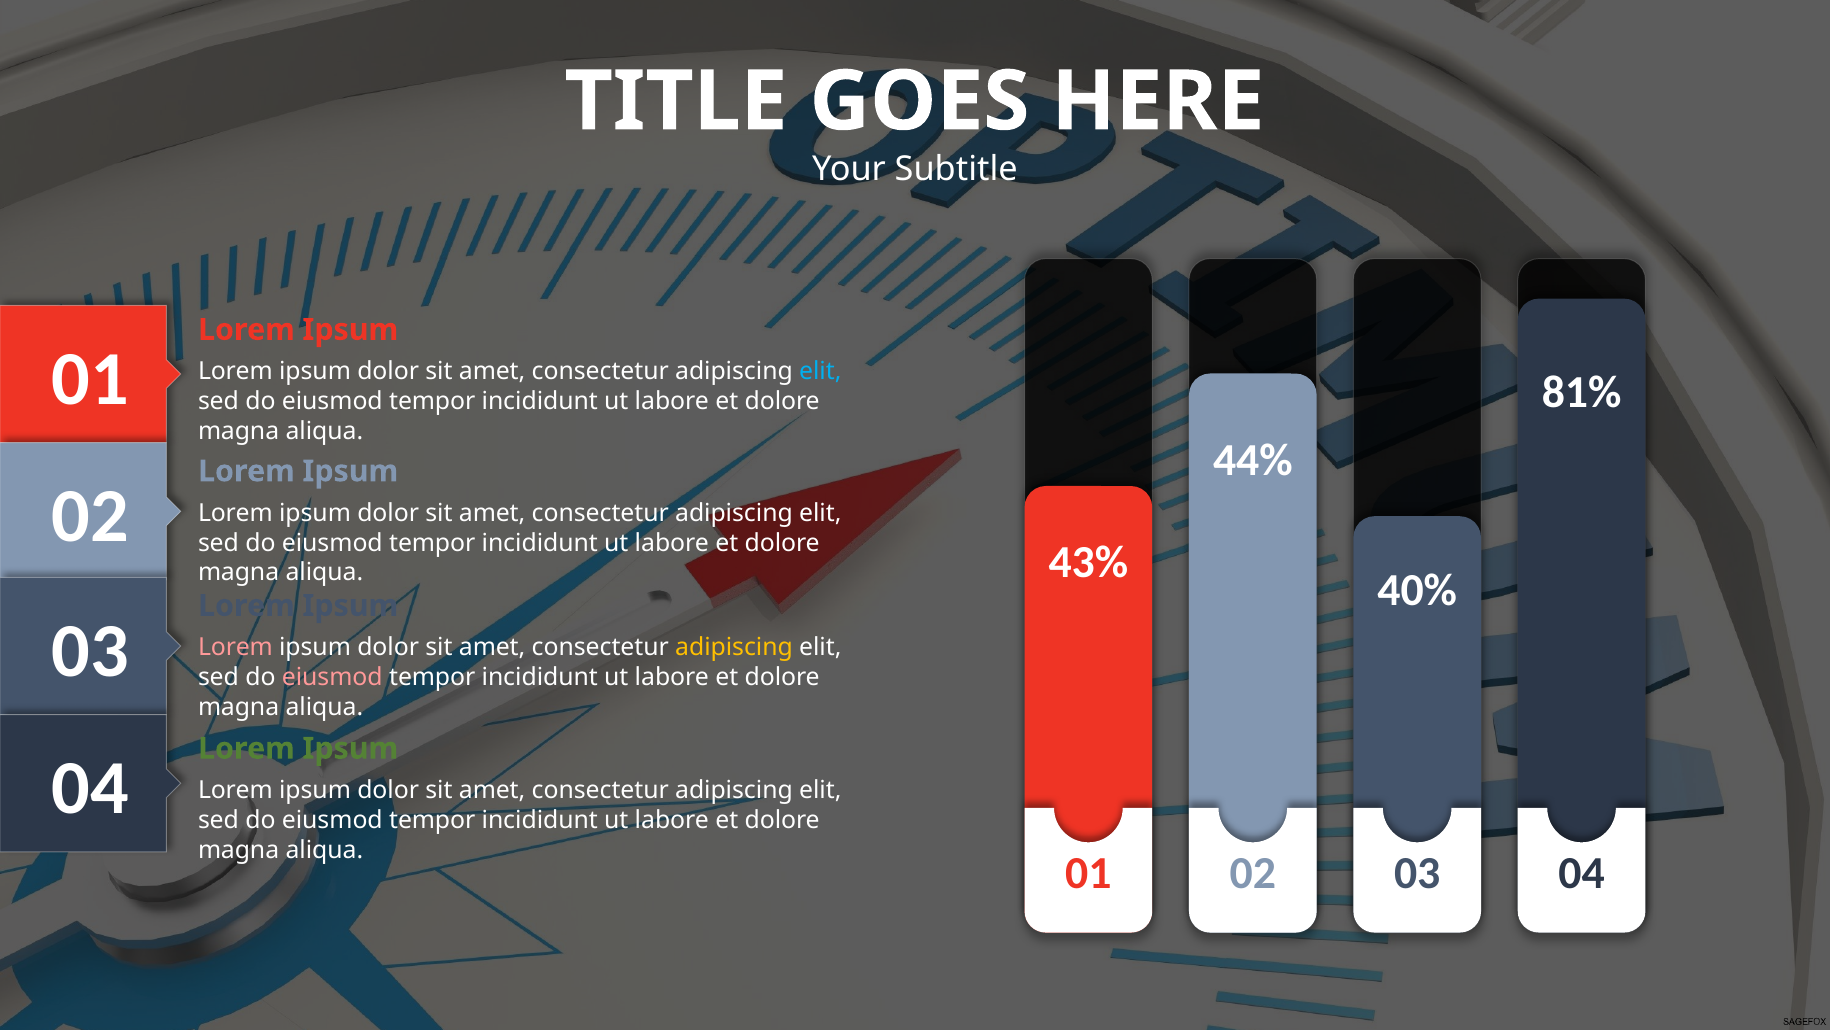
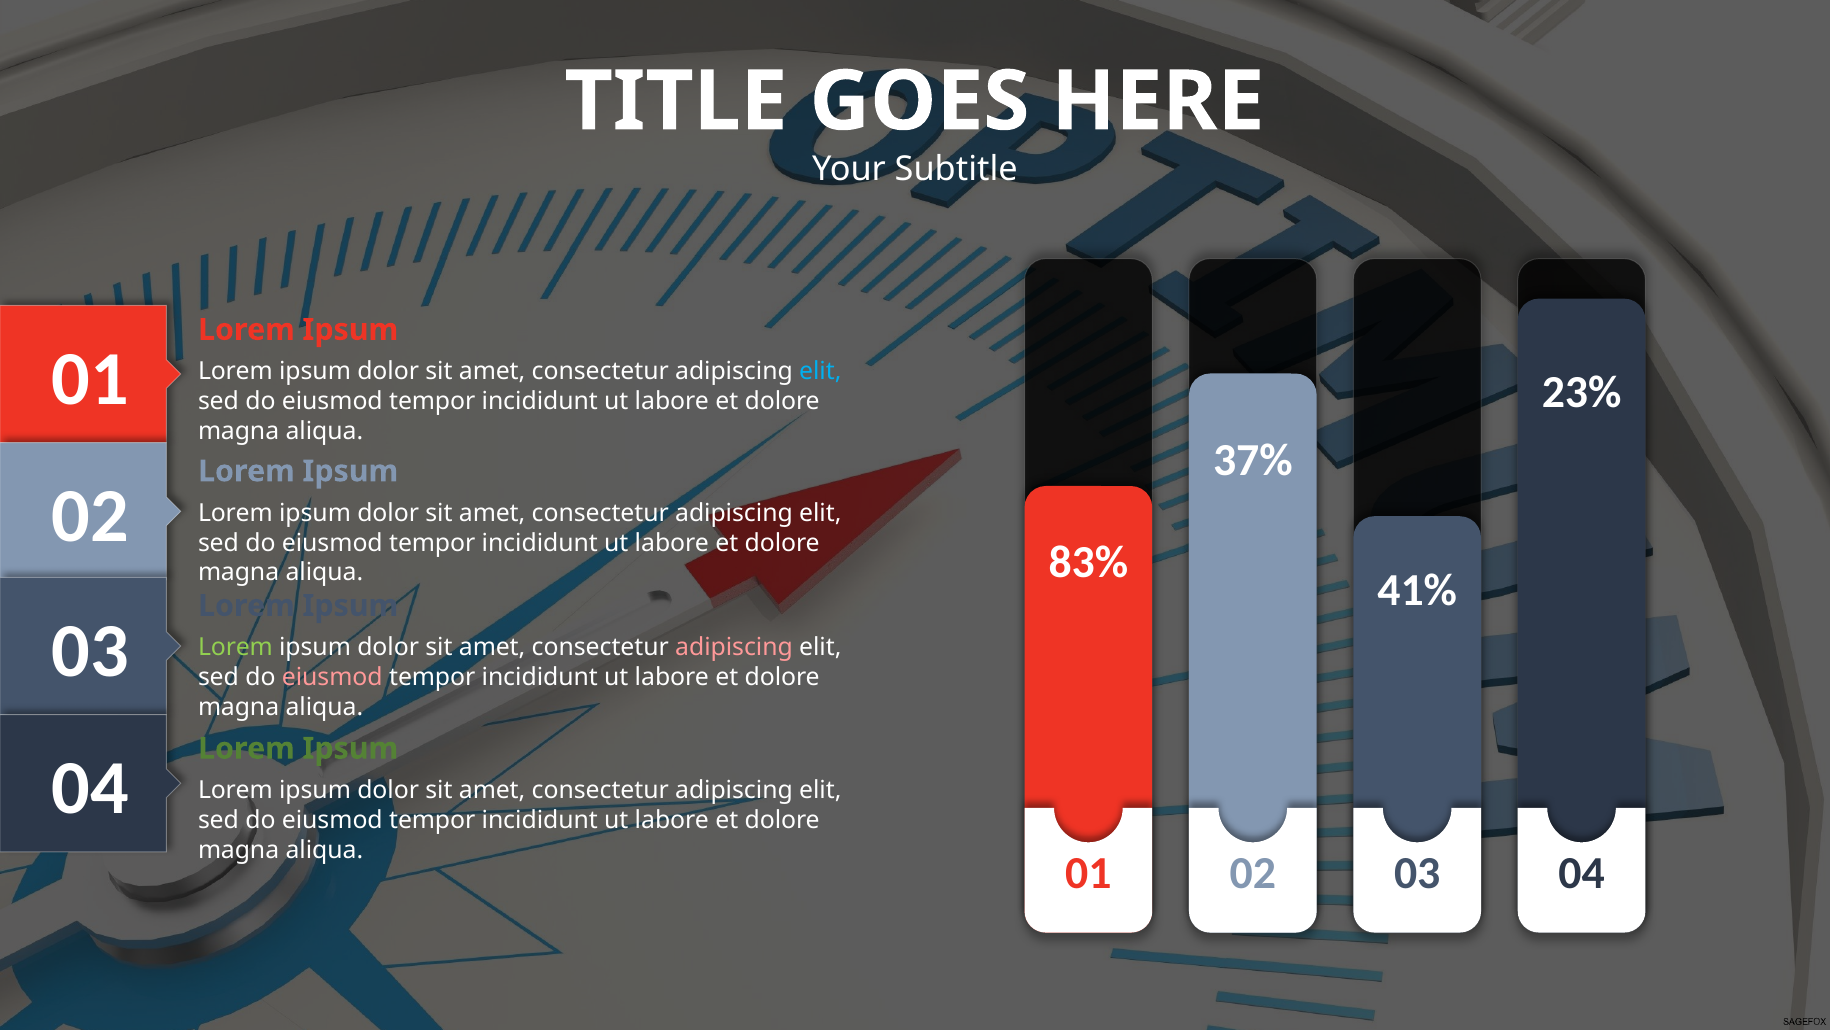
81%: 81% -> 23%
44%: 44% -> 37%
43%: 43% -> 83%
40%: 40% -> 41%
Lorem at (235, 647) colour: pink -> light green
adipiscing at (734, 647) colour: yellow -> pink
